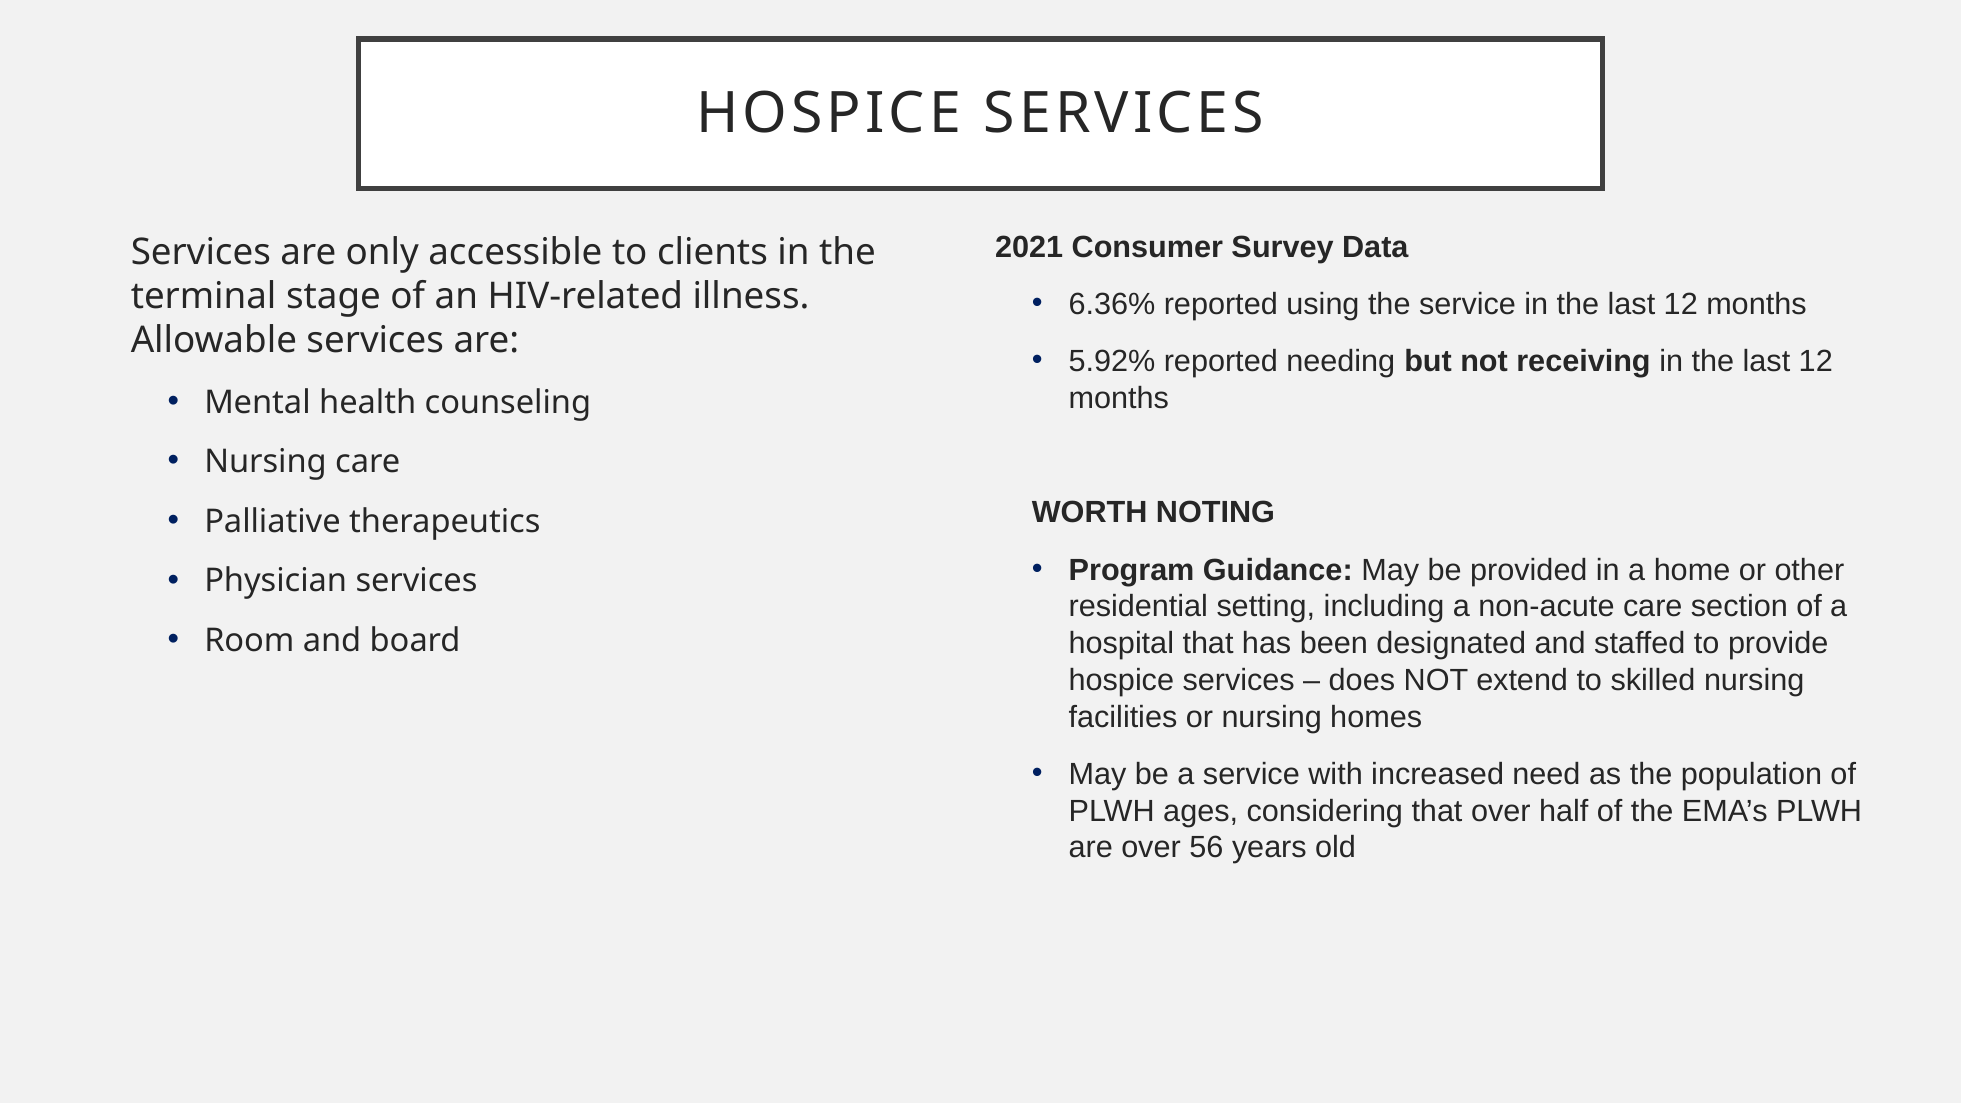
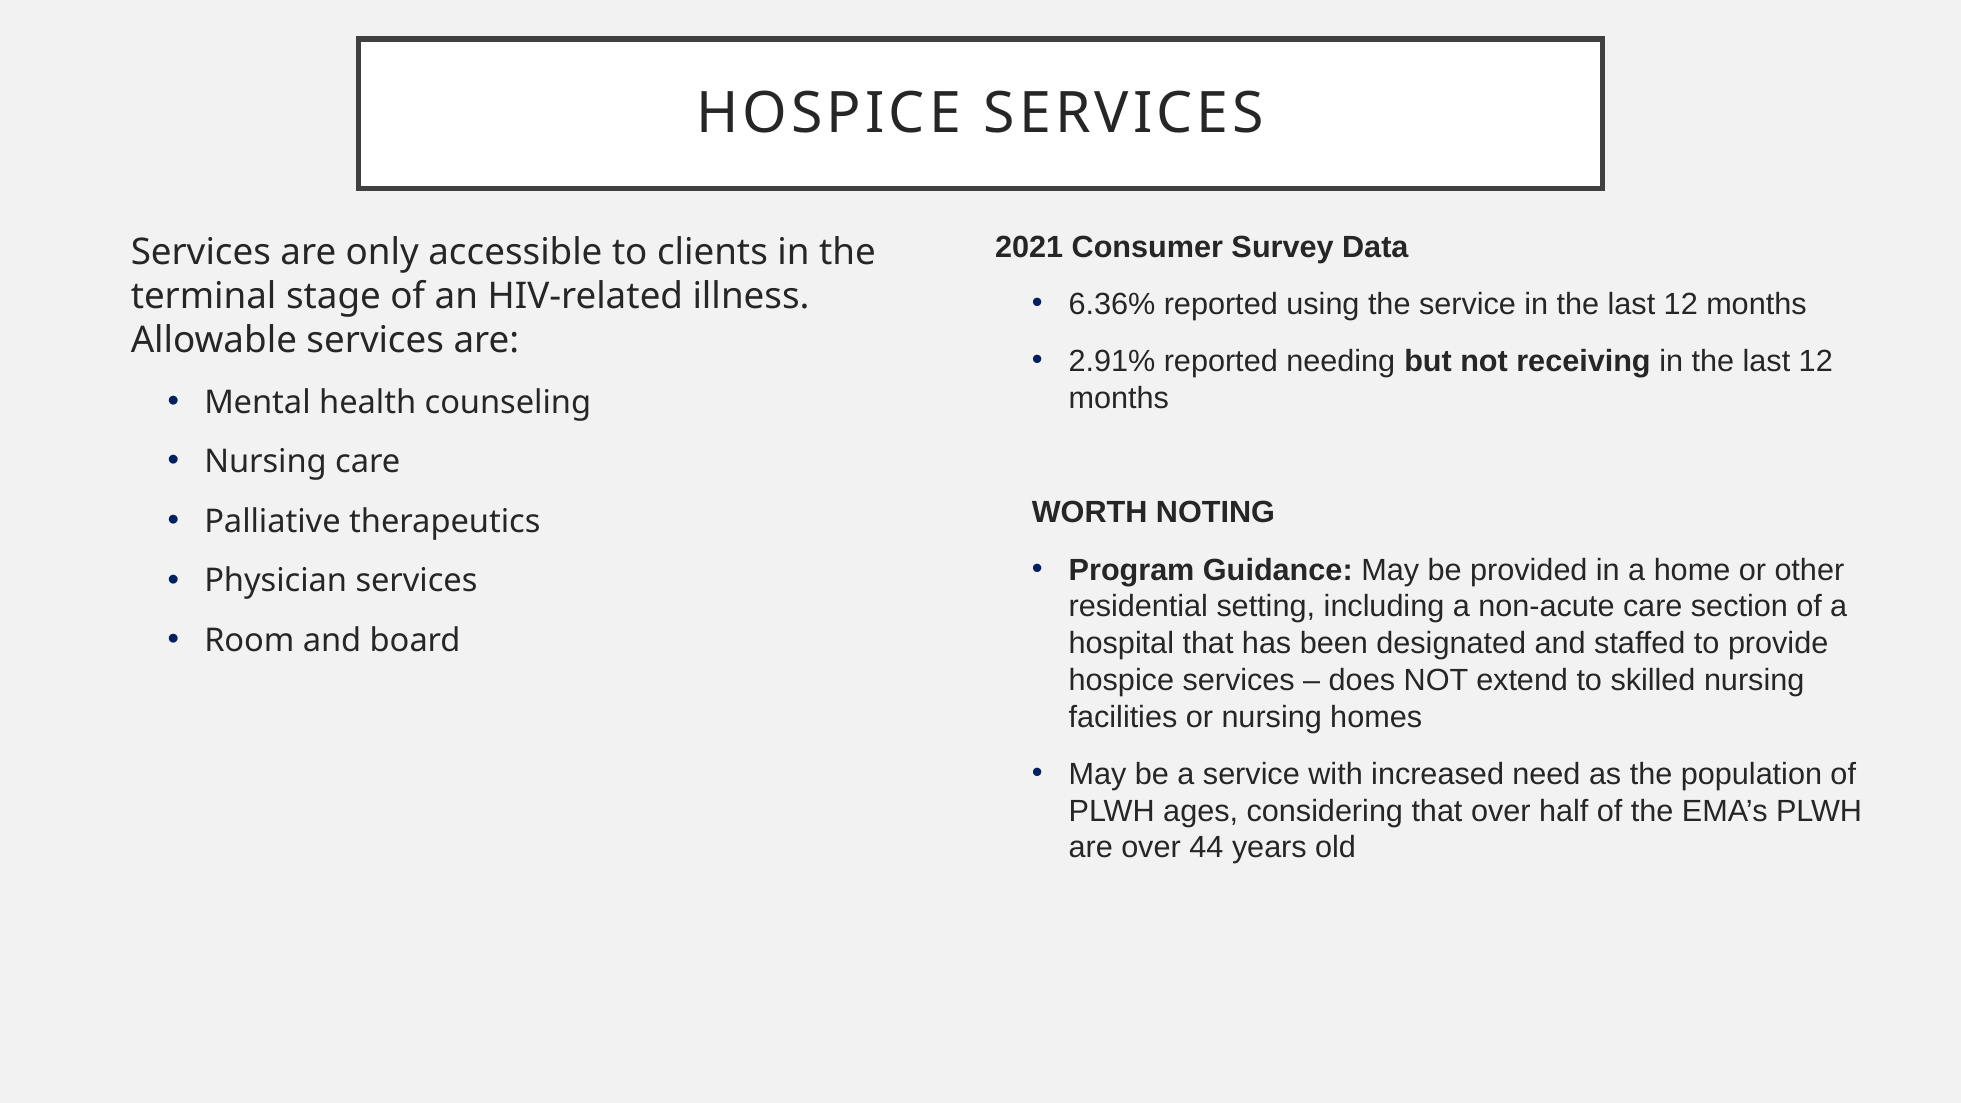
5.92%: 5.92% -> 2.91%
56: 56 -> 44
